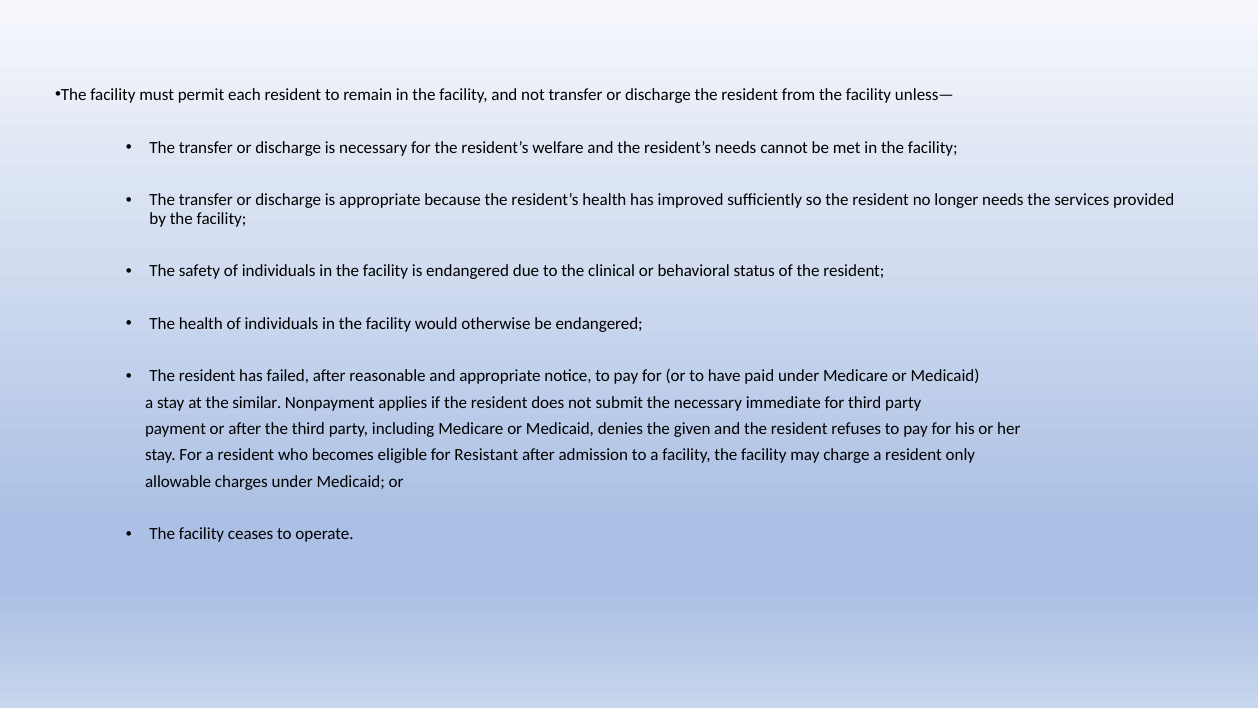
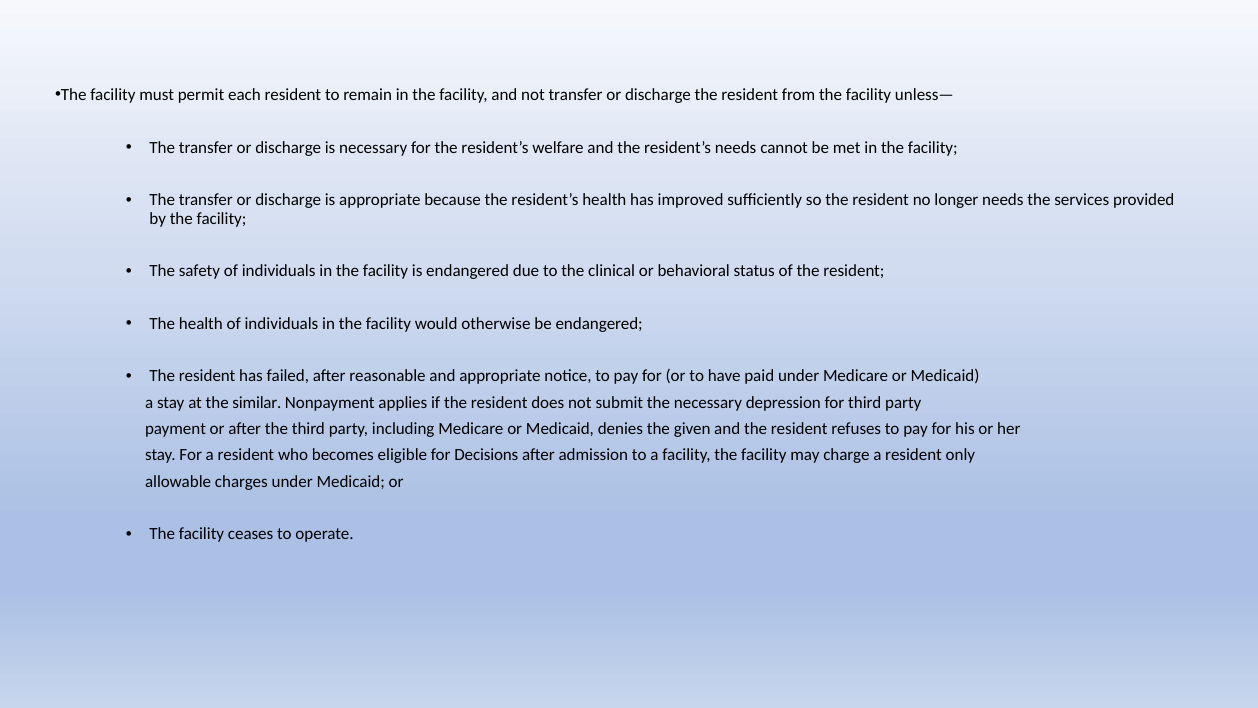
immediate: immediate -> depression
Resistant: Resistant -> Decisions
